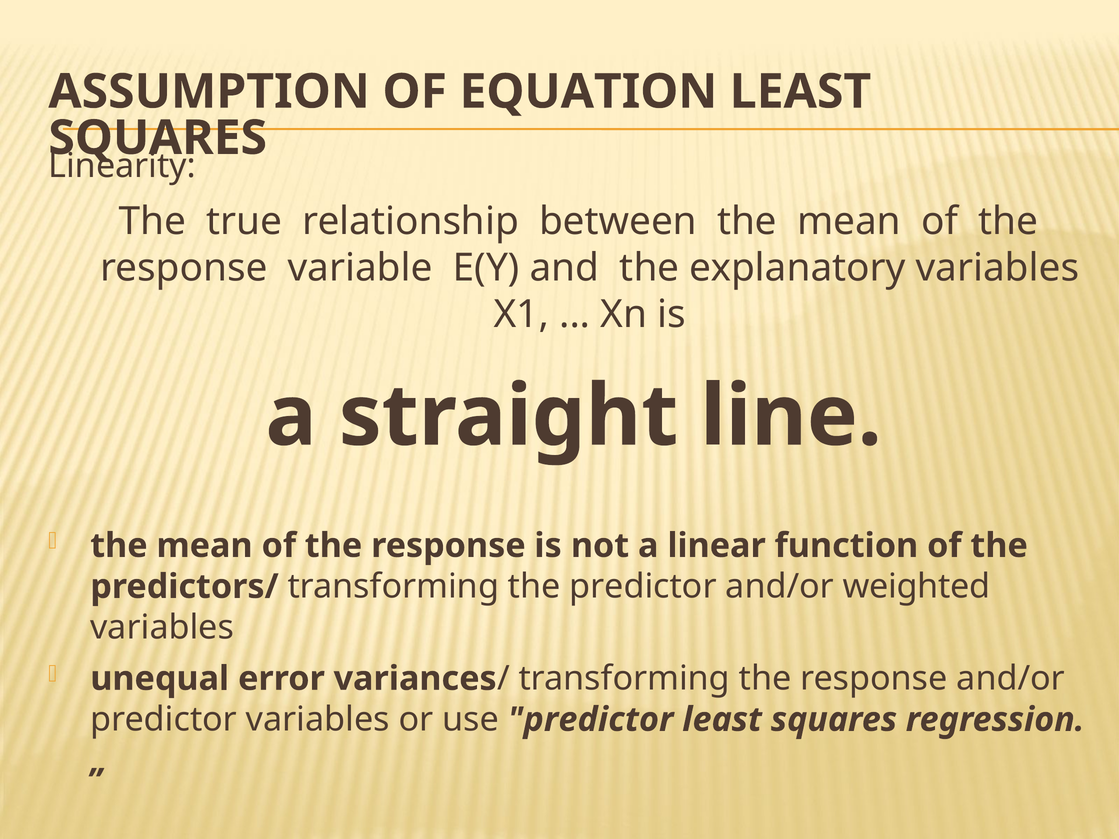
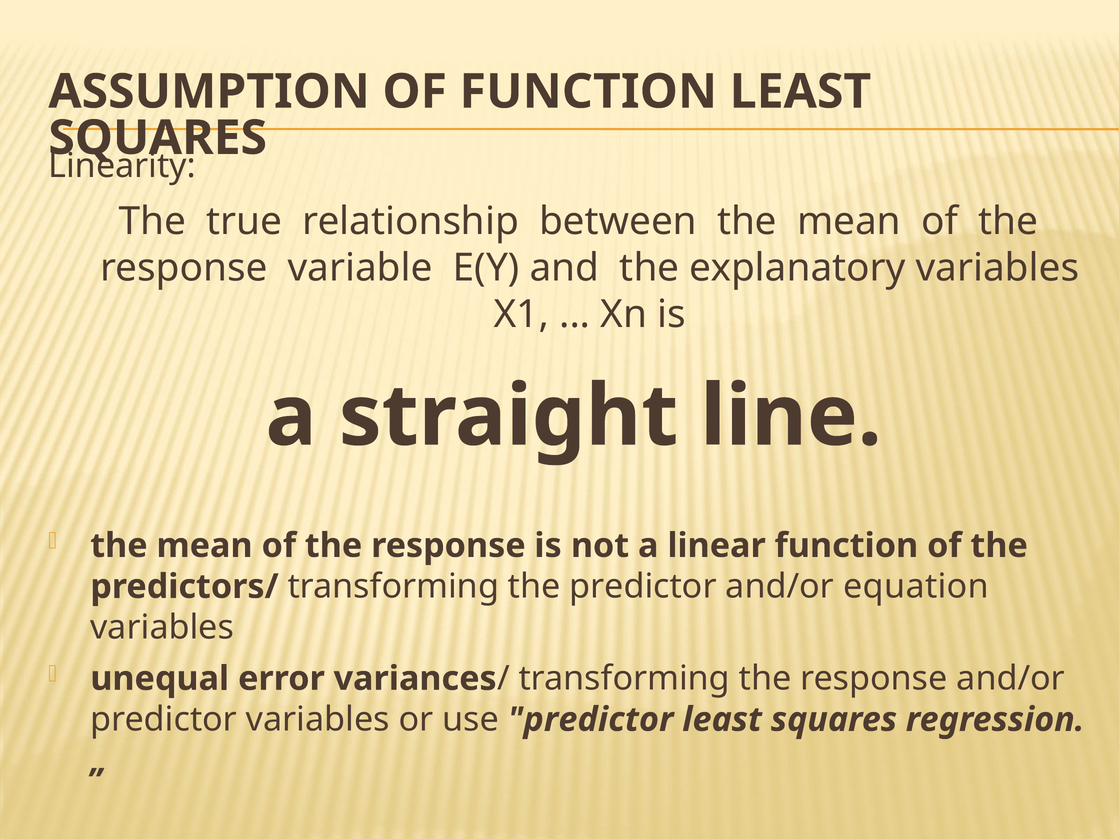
OF EQUATION: EQUATION -> FUNCTION
weighted: weighted -> equation
